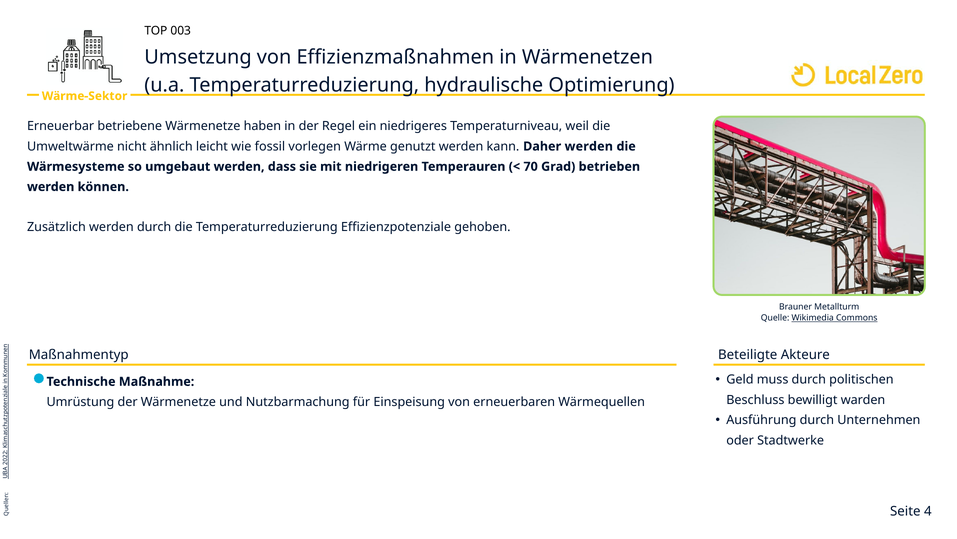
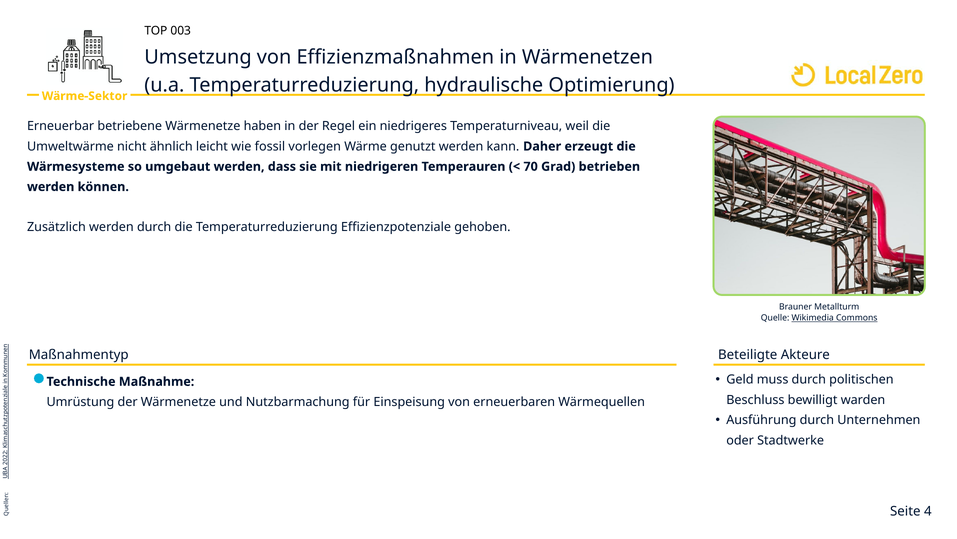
Daher werden: werden -> erzeugt
